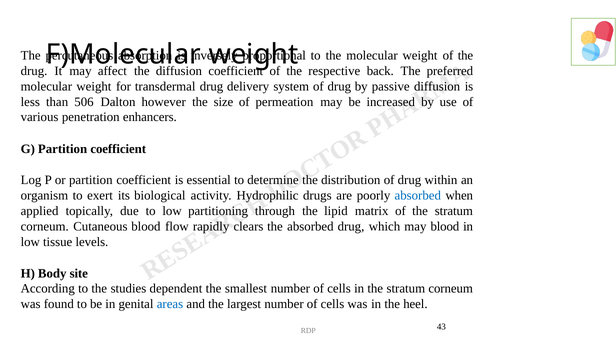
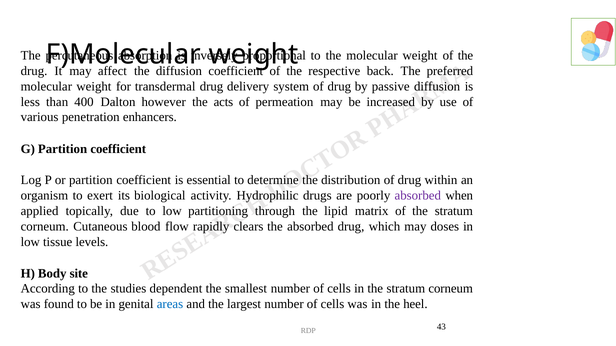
506: 506 -> 400
size: size -> acts
absorbed at (418, 196) colour: blue -> purple
may blood: blood -> doses
